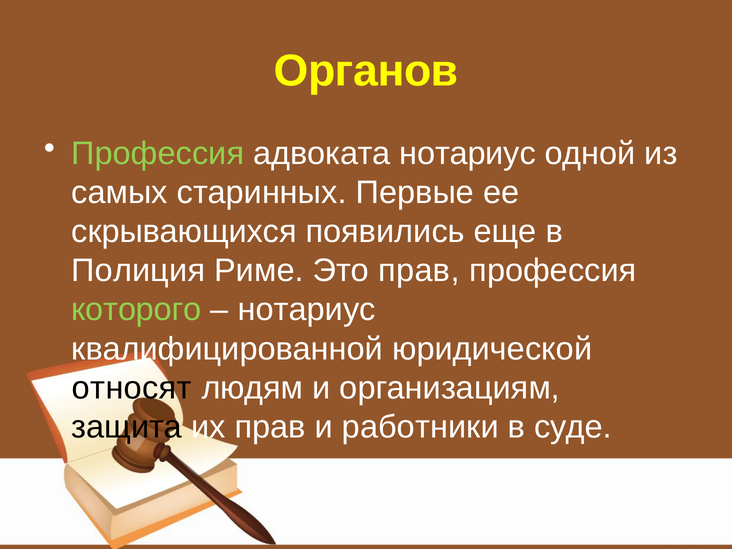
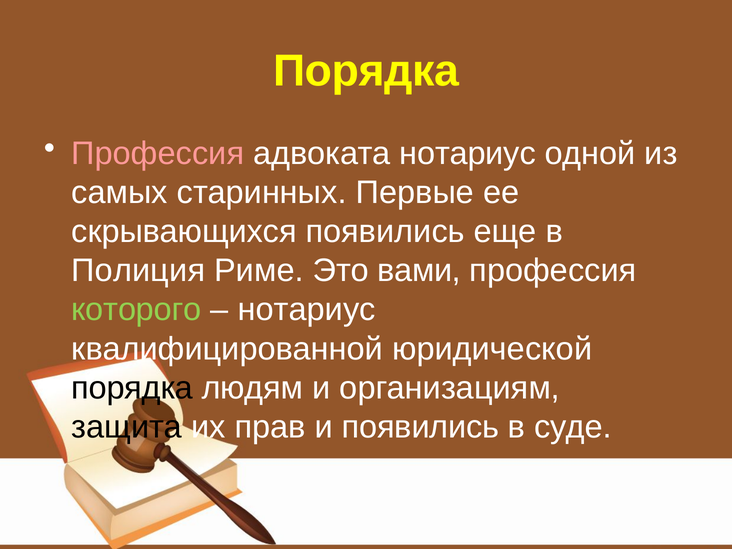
Органов at (366, 71): Органов -> Порядка
Профессия at (158, 154) colour: light green -> pink
Это прав: прав -> вами
относят at (132, 388): относят -> порядка
и работники: работники -> появились
